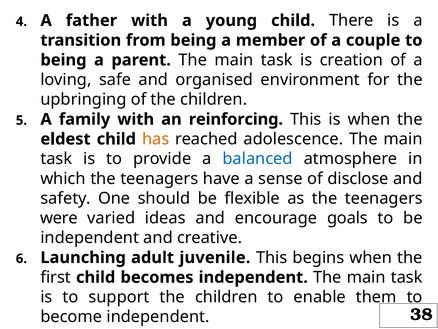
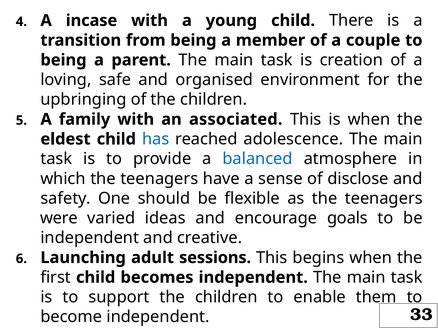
father: father -> incase
reinforcing: reinforcing -> associated
has colour: orange -> blue
juvenile: juvenile -> sessions
38: 38 -> 33
